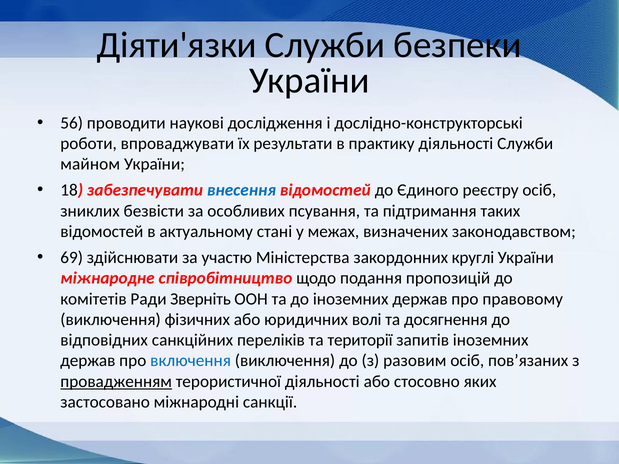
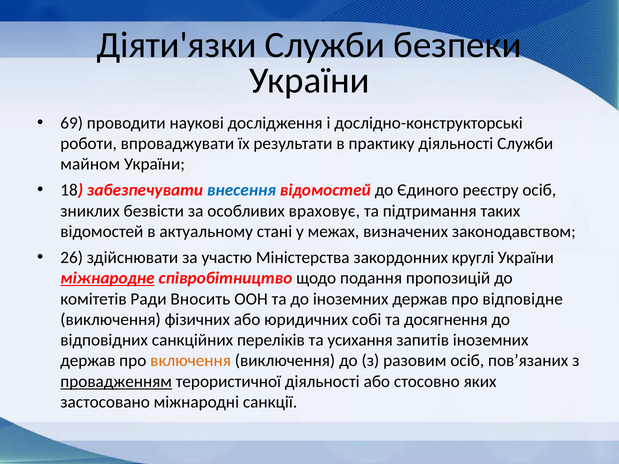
56: 56 -> 69
псування: псування -> враховує
69: 69 -> 26
міжнародне underline: none -> present
Зверніть: Зверніть -> Вносить
правовому: правовому -> відповідне
волі: волі -> собі
території: території -> усихання
включення colour: blue -> orange
